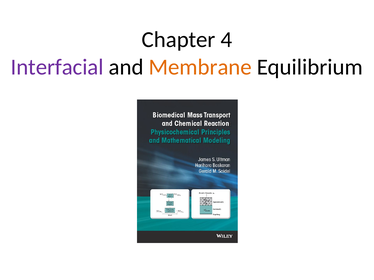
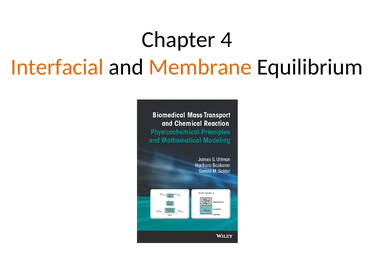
Interfacial colour: purple -> orange
